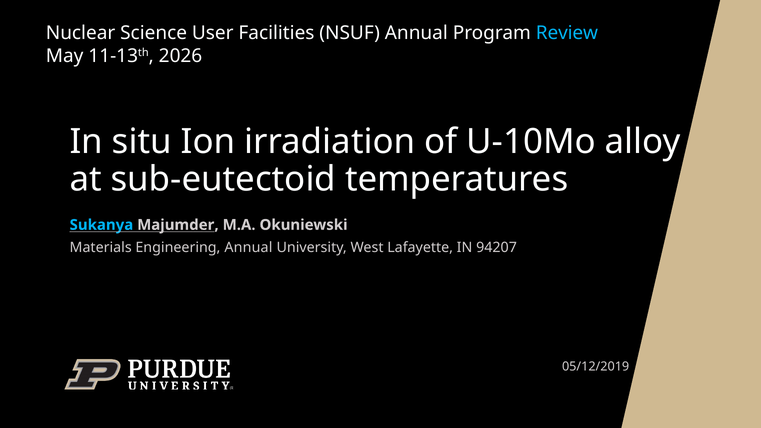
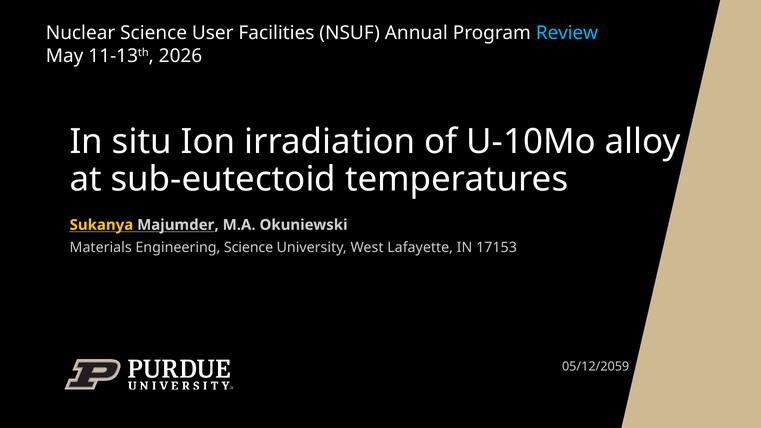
Sukanya colour: light blue -> yellow
Engineering Annual: Annual -> Science
94207: 94207 -> 17153
05/12/2019: 05/12/2019 -> 05/12/2059
